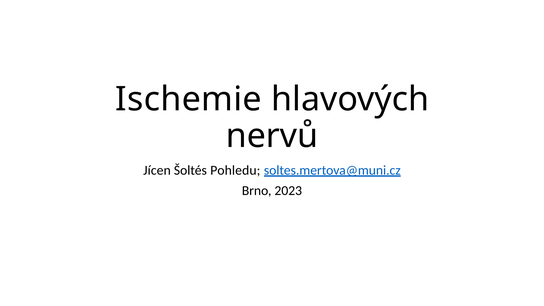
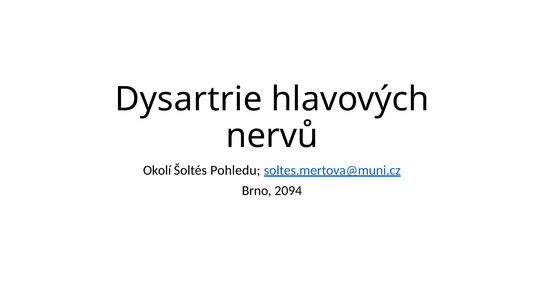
Ischemie: Ischemie -> Dysartrie
Jícen: Jícen -> Okolí
2023: 2023 -> 2094
